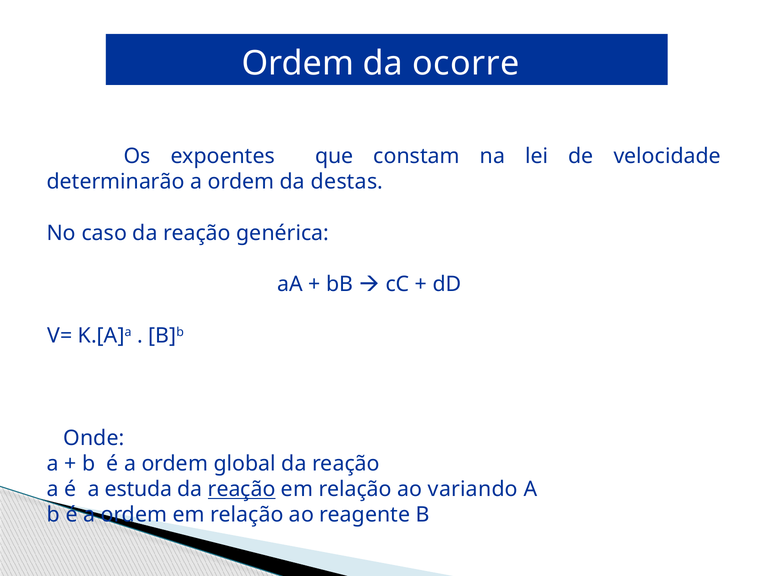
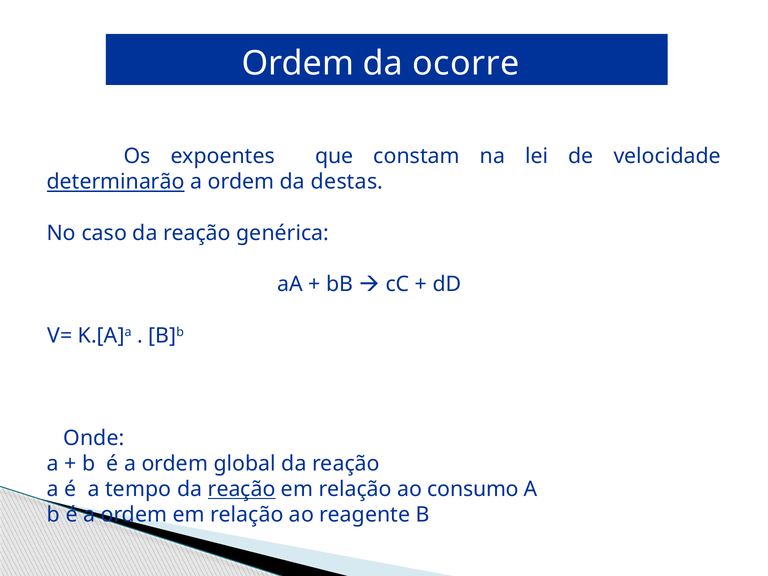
determinarão underline: none -> present
estuda: estuda -> tempo
variando: variando -> consumo
